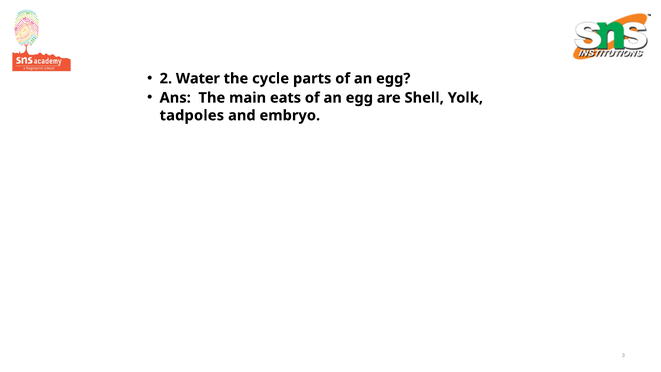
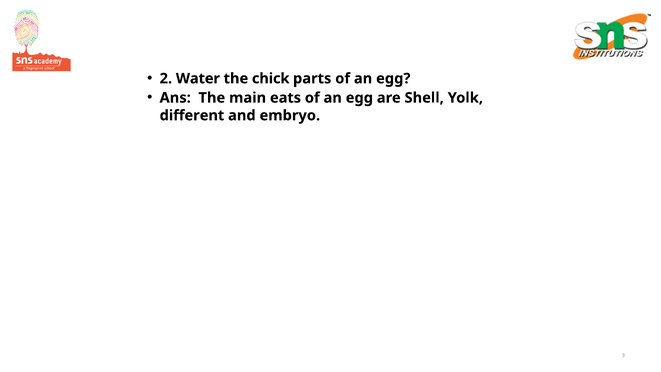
cycle: cycle -> chick
tadpoles: tadpoles -> different
